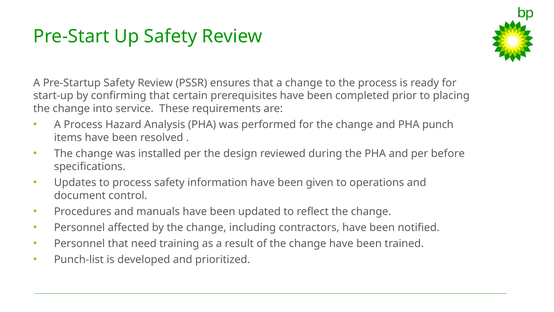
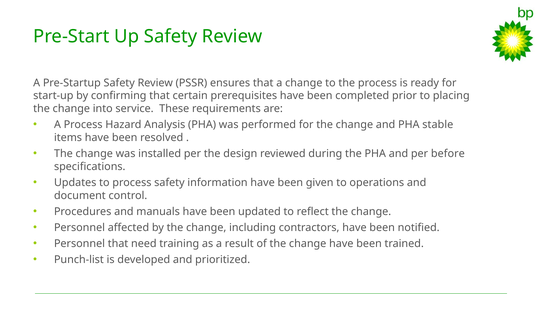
punch: punch -> stable
